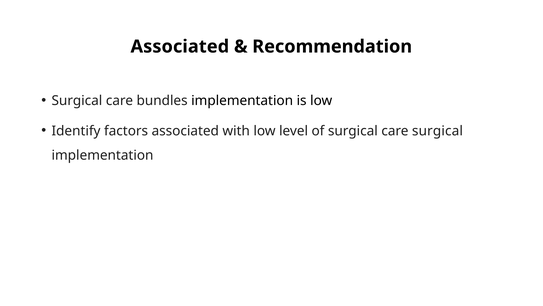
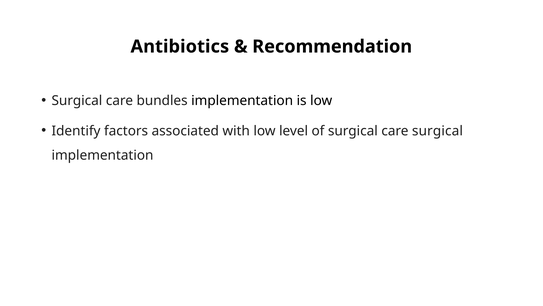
Associated at (180, 46): Associated -> Antibiotics
